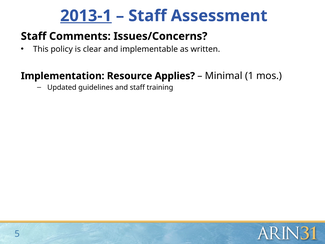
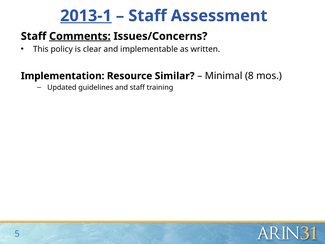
Comments underline: none -> present
Applies: Applies -> Similar
1: 1 -> 8
